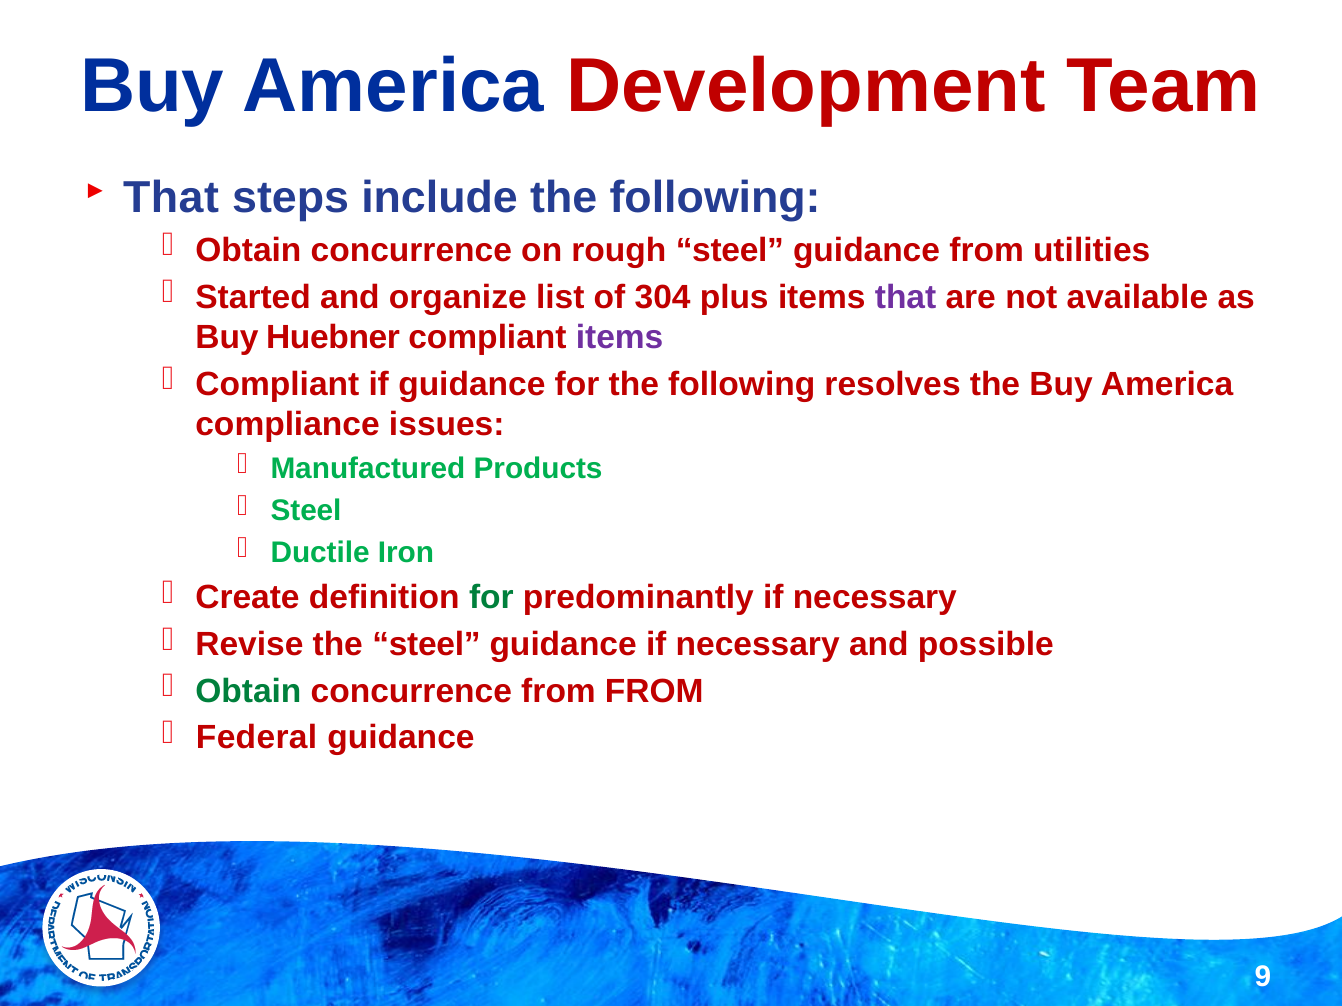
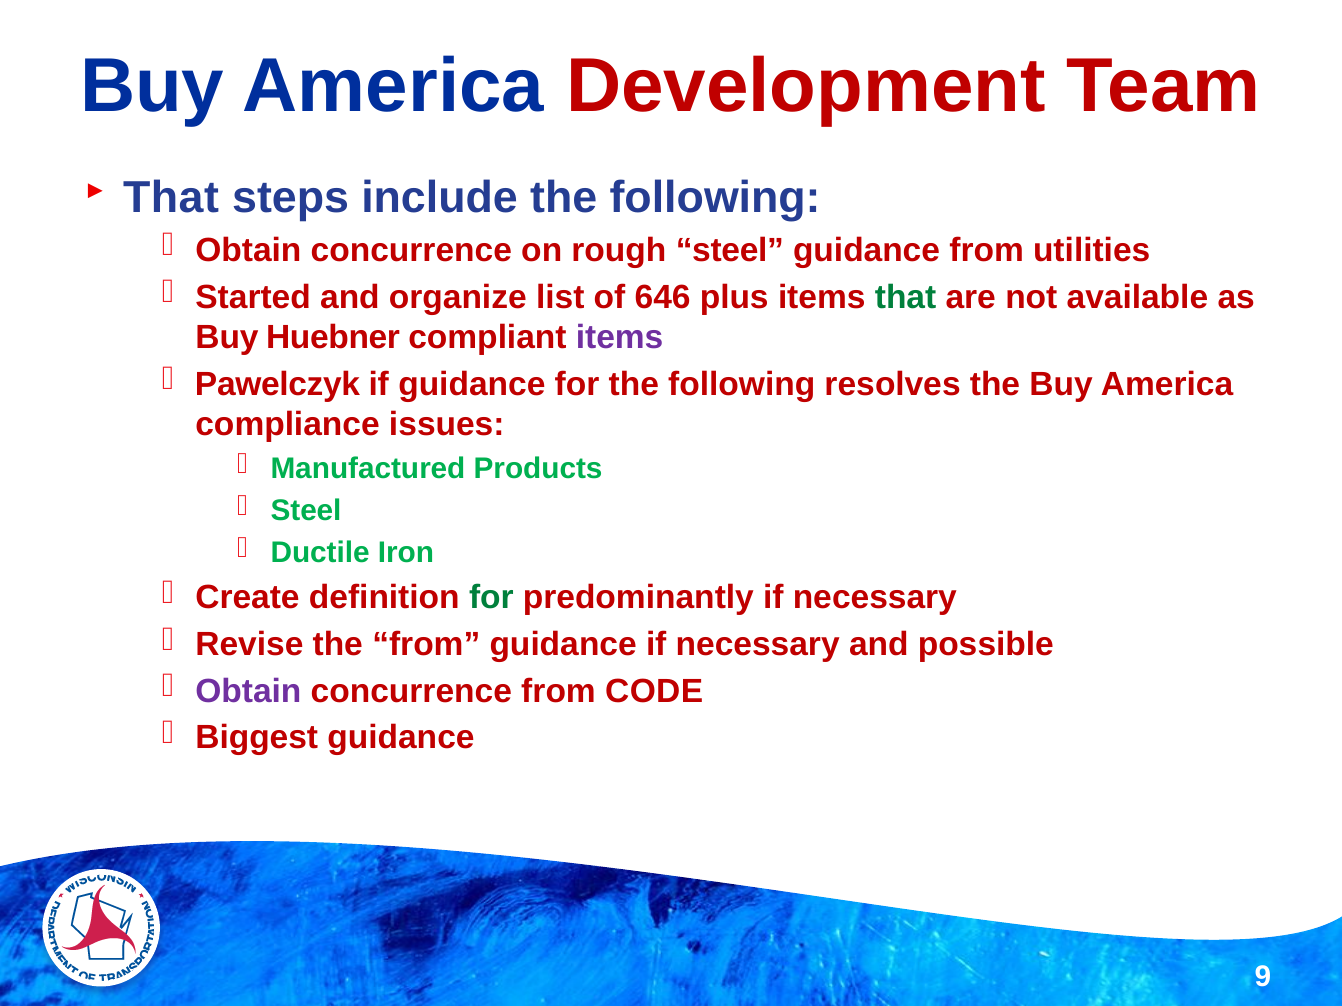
304: 304 -> 646
that at (906, 297) colour: purple -> green
Compliant at (277, 384): Compliant -> Pawelczyk
the steel: steel -> from
Obtain at (248, 692) colour: green -> purple
from FROM: FROM -> CODE
Federal: Federal -> Biggest
